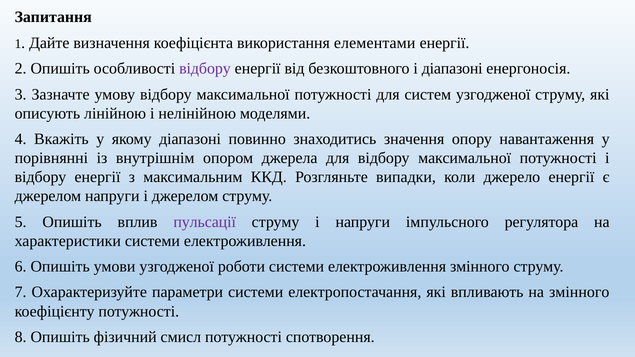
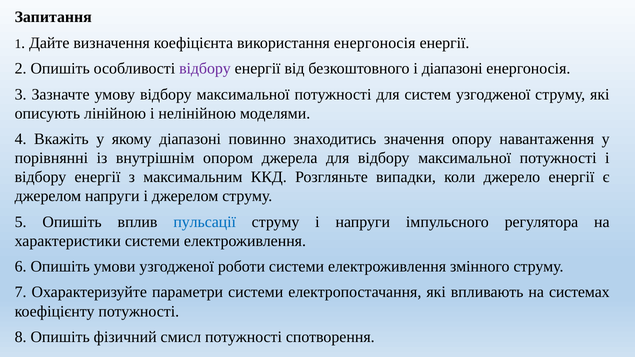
використання елементами: елементами -> енергоносія
пульсації colour: purple -> blue
на змінного: змінного -> системах
